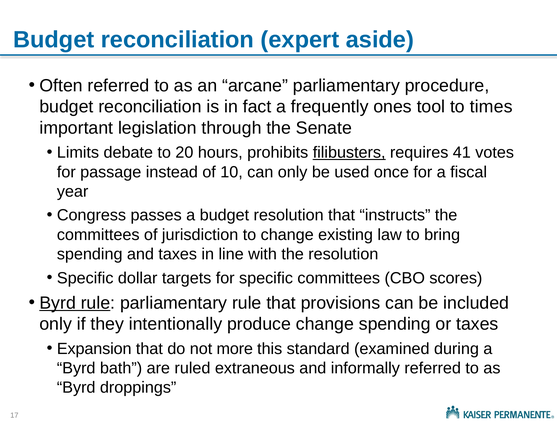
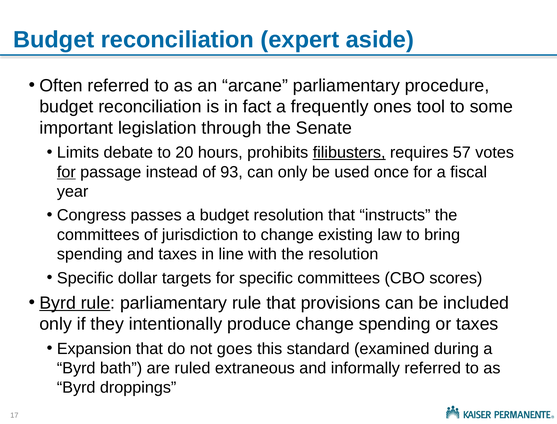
times: times -> some
41: 41 -> 57
for at (66, 172) underline: none -> present
10: 10 -> 93
more: more -> goes
